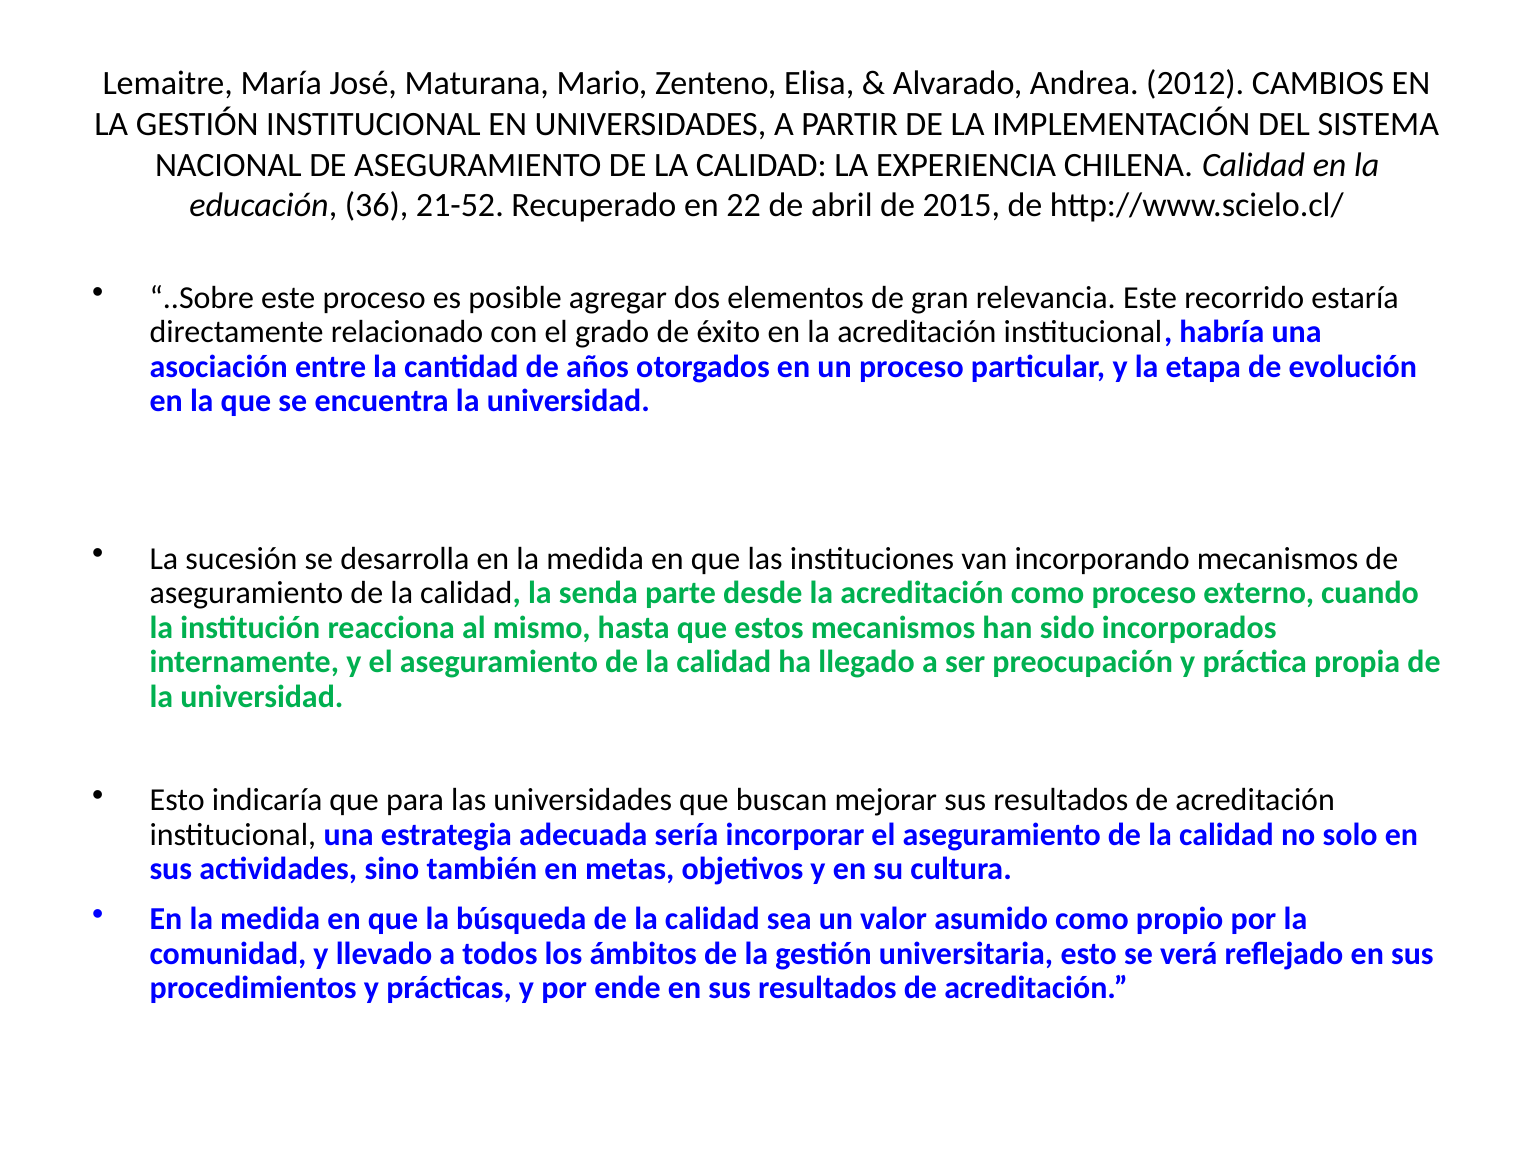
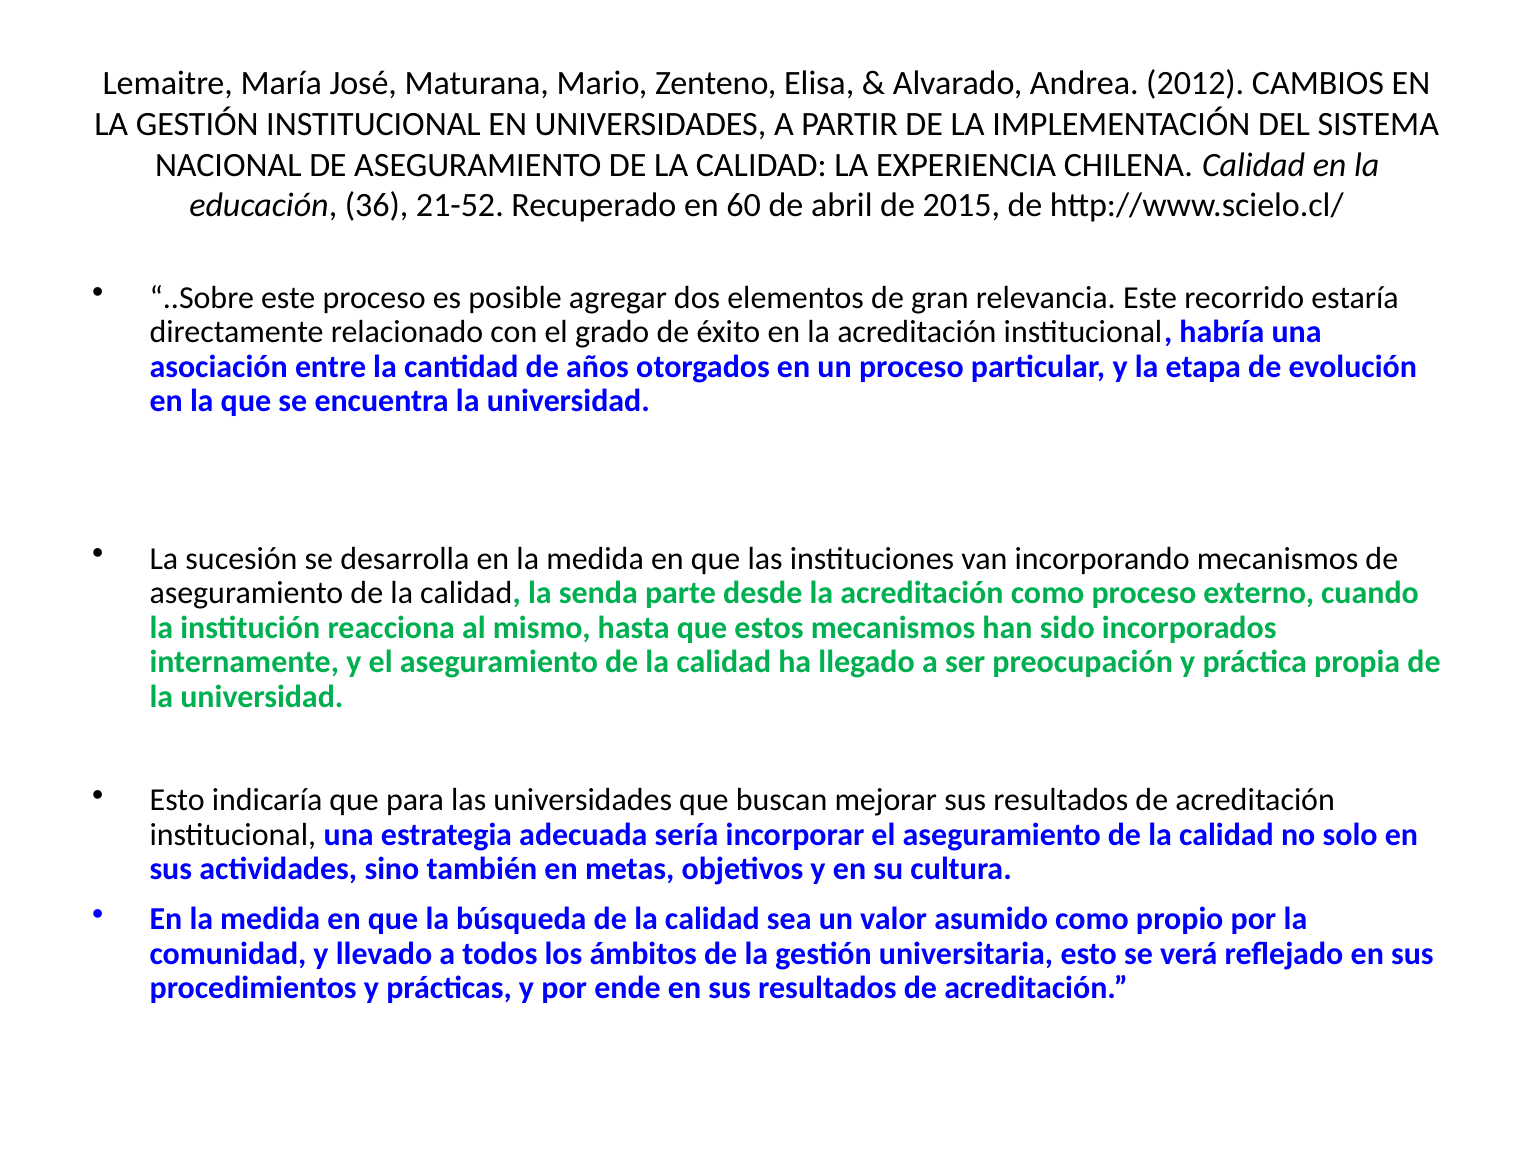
22: 22 -> 60
